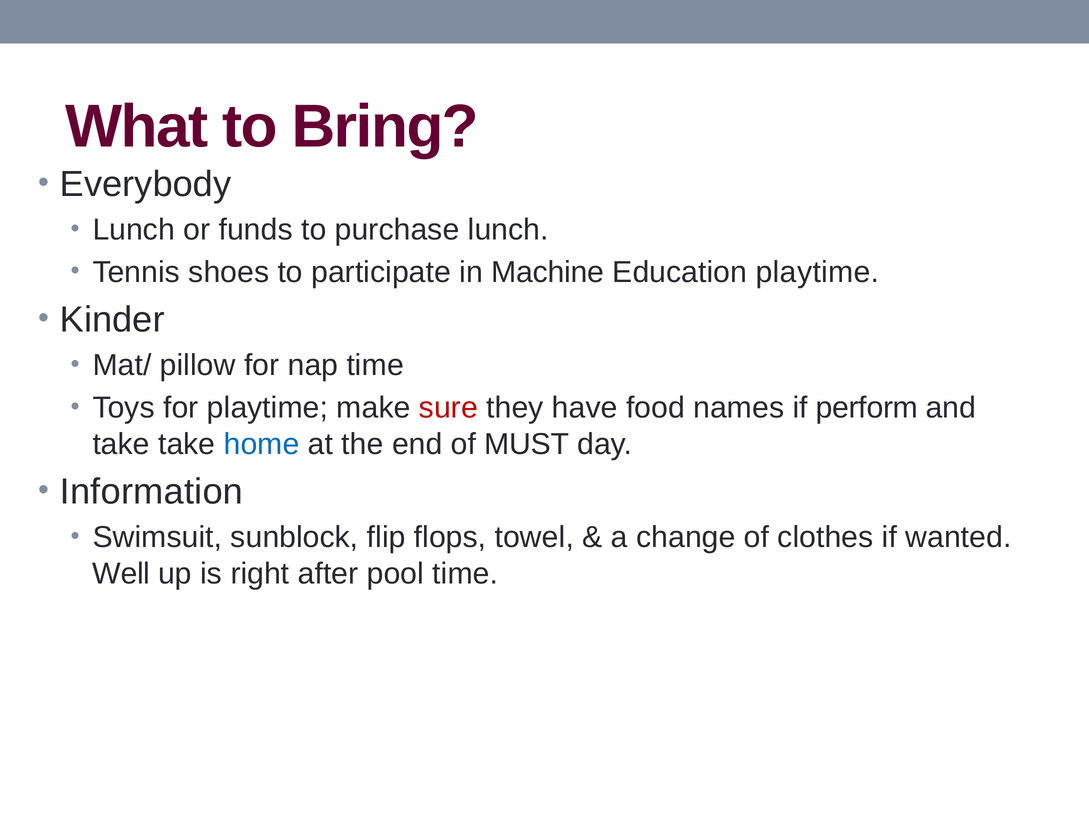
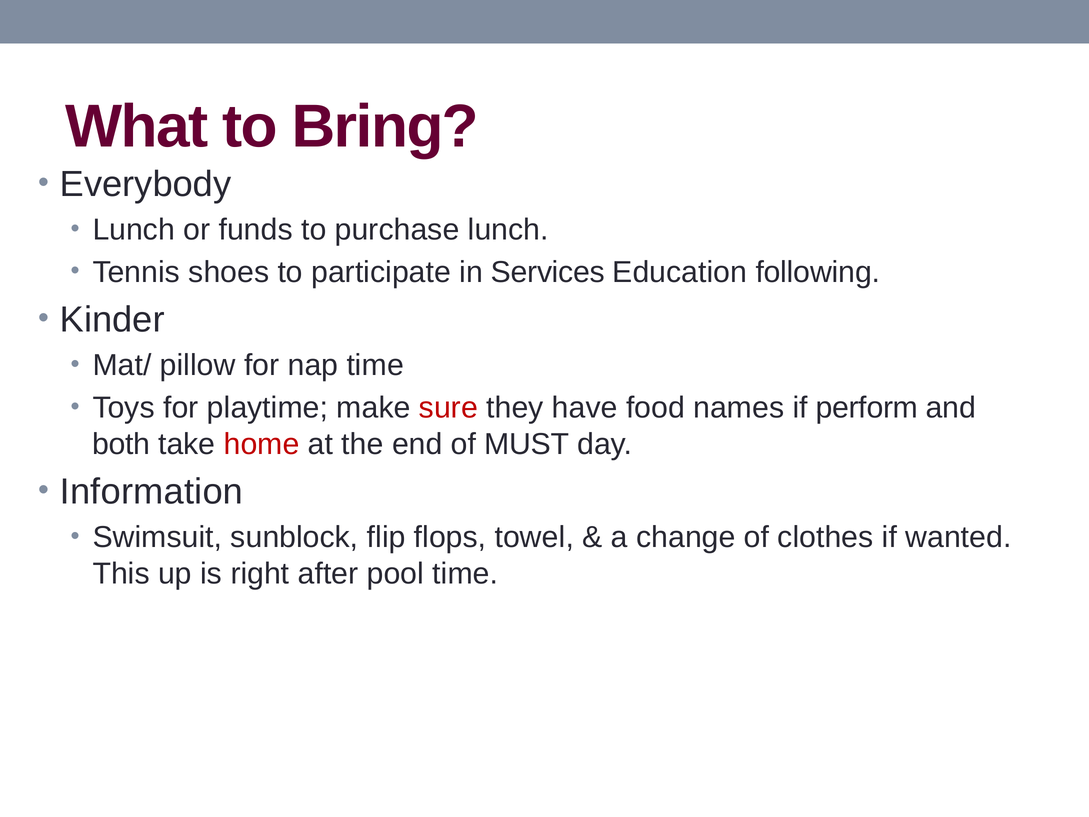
Machine: Machine -> Services
Education playtime: playtime -> following
take at (121, 444): take -> both
home colour: blue -> red
Well: Well -> This
